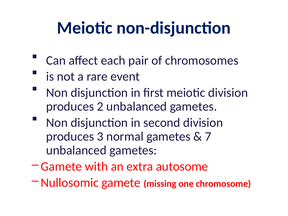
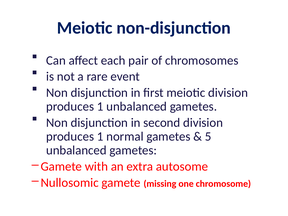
2 at (100, 107): 2 -> 1
3 at (100, 136): 3 -> 1
7: 7 -> 5
